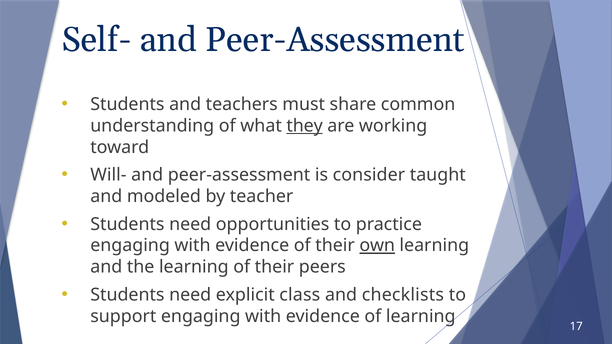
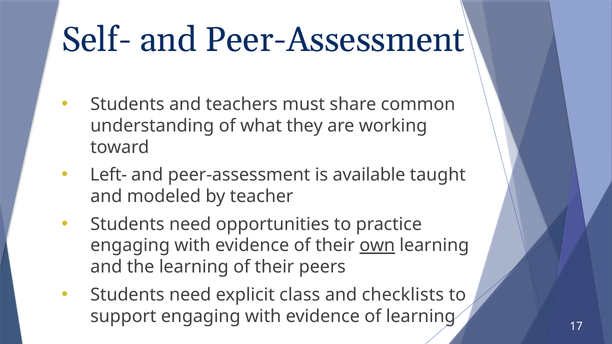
they underline: present -> none
Will-: Will- -> Left-
consider: consider -> available
